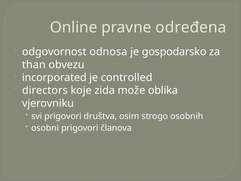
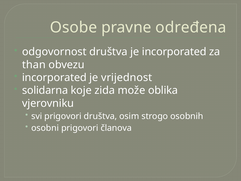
Online: Online -> Osobe
odgovornost odnosa: odnosa -> društva
je gospodarsko: gospodarsko -> incorporated
controlled: controlled -> vrijednost
directors: directors -> solidarna
